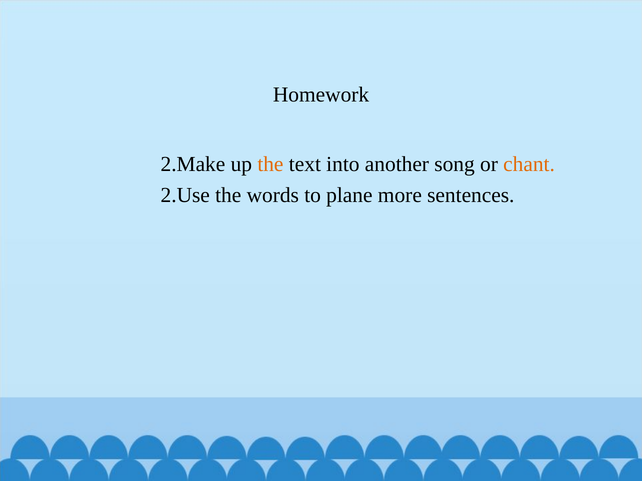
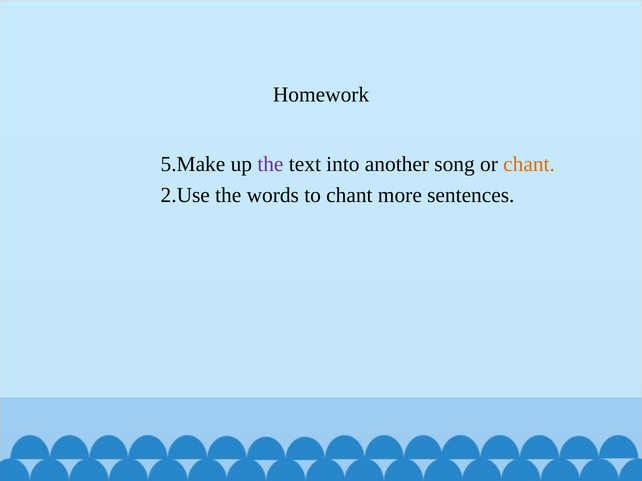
2.Make: 2.Make -> 5.Make
the at (270, 164) colour: orange -> purple
to plane: plane -> chant
